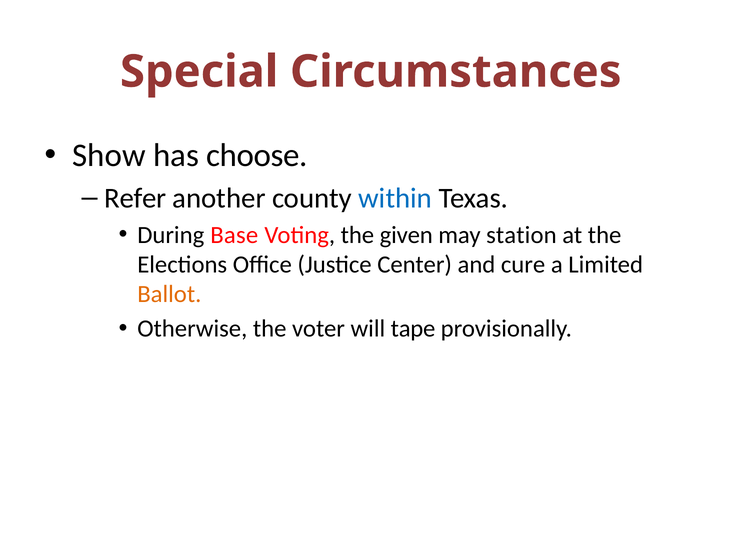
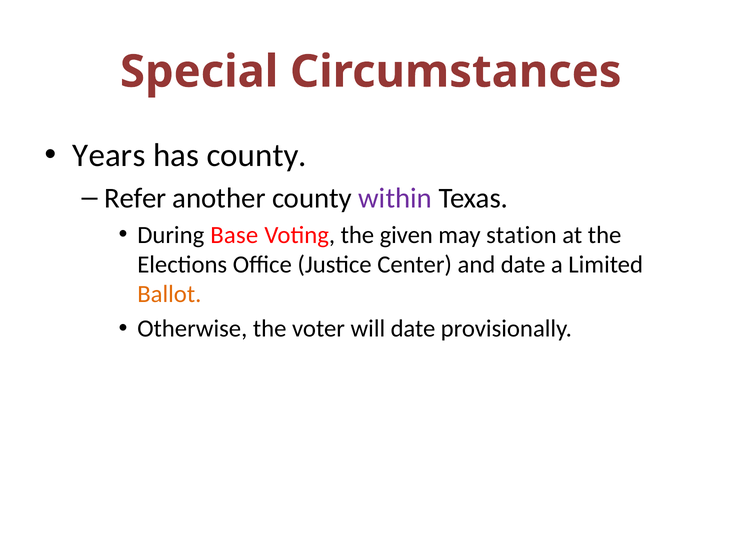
Show: Show -> Years
has choose: choose -> county
within colour: blue -> purple
and cure: cure -> date
will tape: tape -> date
